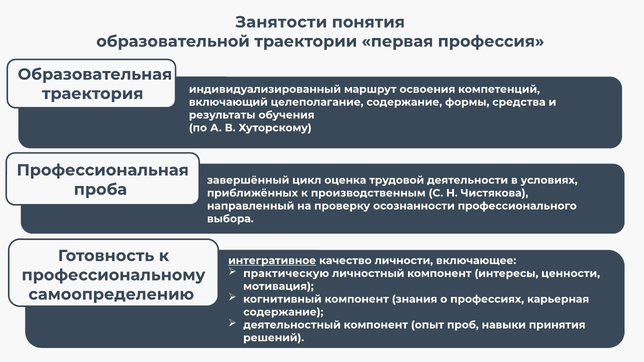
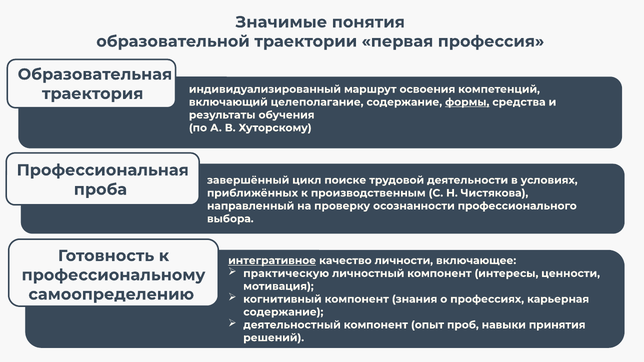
Занятости: Занятости -> Значимые
формы underline: none -> present
оценка: оценка -> поиске
